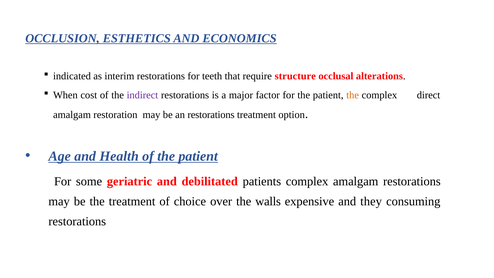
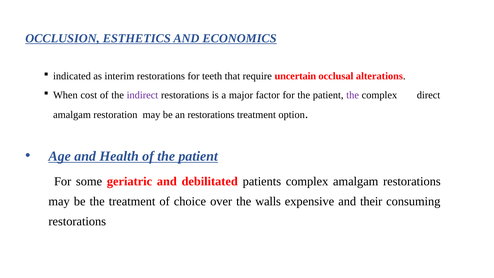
structure: structure -> uncertain
the at (353, 95) colour: orange -> purple
they: they -> their
